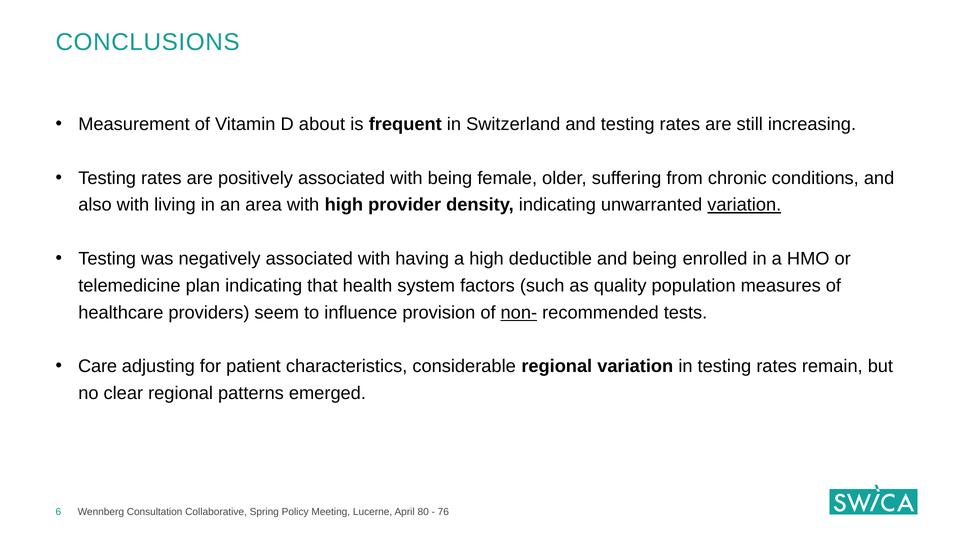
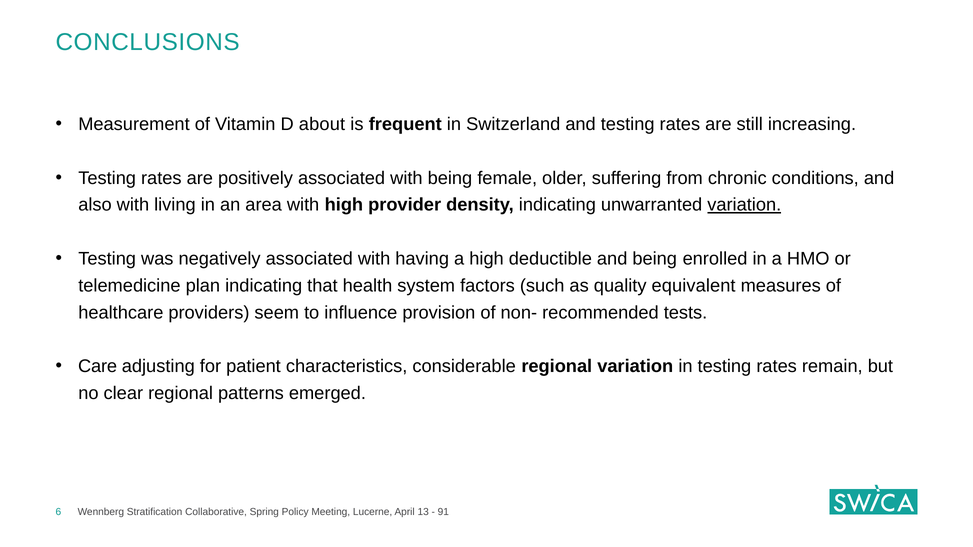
population: population -> equivalent
non- underline: present -> none
Consultation: Consultation -> Stratification
80: 80 -> 13
76: 76 -> 91
